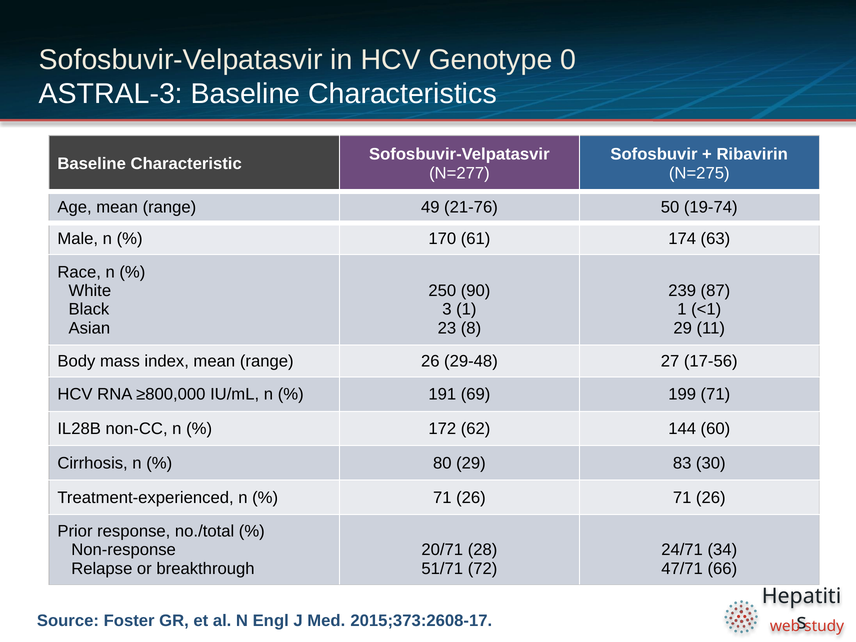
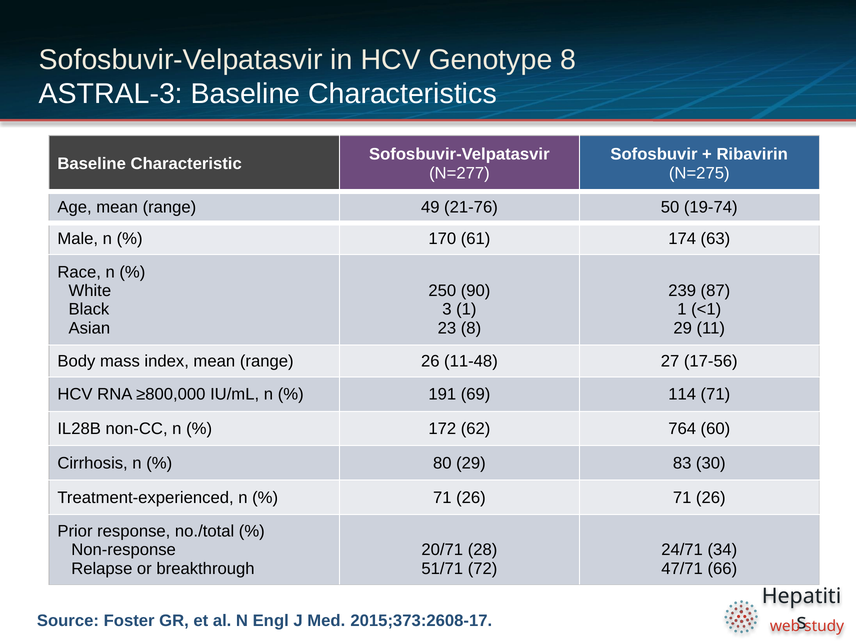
Genotype 0: 0 -> 8
29-48: 29-48 -> 11-48
199: 199 -> 114
144: 144 -> 764
